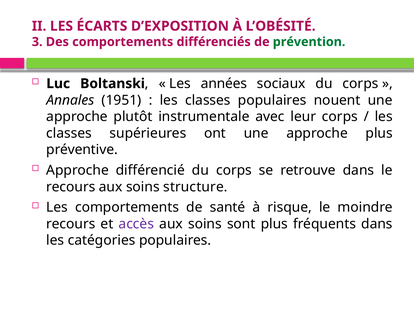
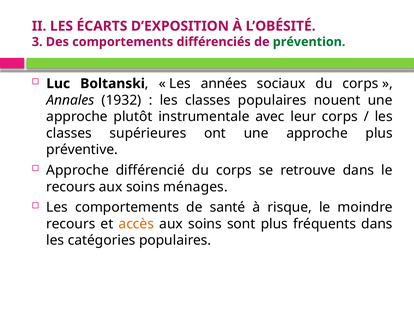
1951: 1951 -> 1932
structure: structure -> ménages
accès colour: purple -> orange
